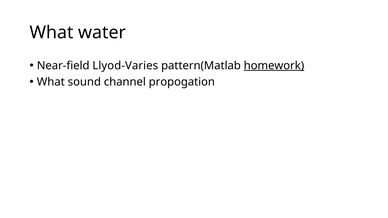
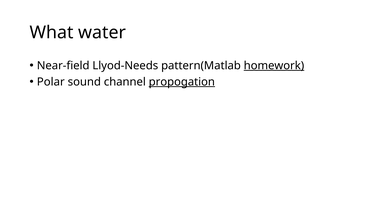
Llyod-Varies: Llyod-Varies -> Llyod-Needs
What at (51, 82): What -> Polar
propogation underline: none -> present
